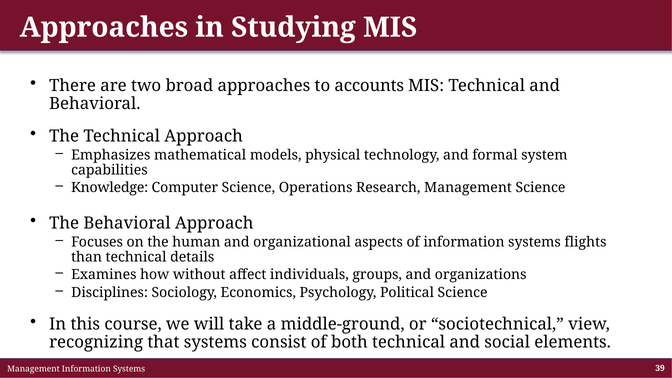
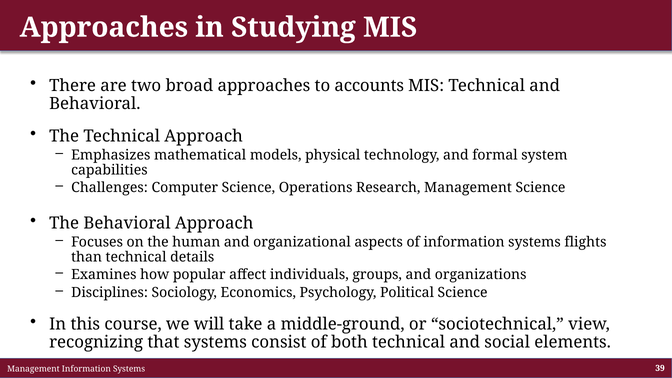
Knowledge: Knowledge -> Challenges
without: without -> popular
